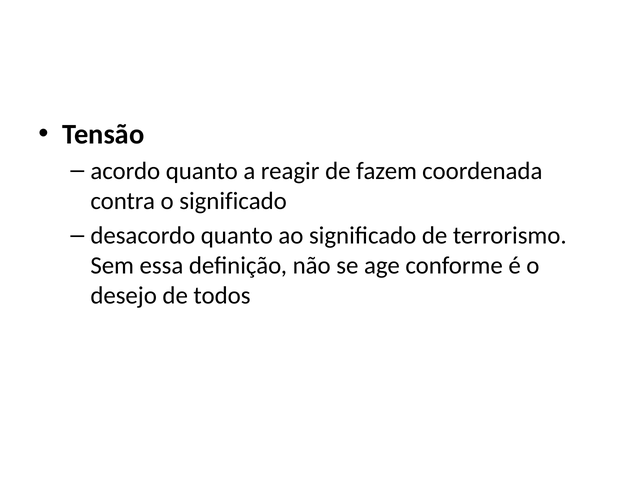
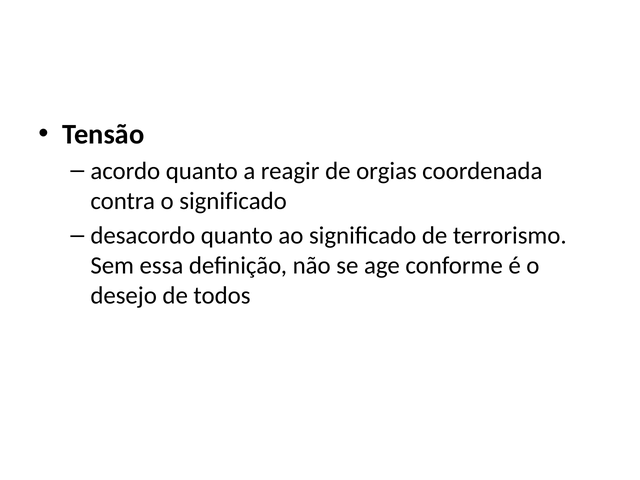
fazem: fazem -> orgias
